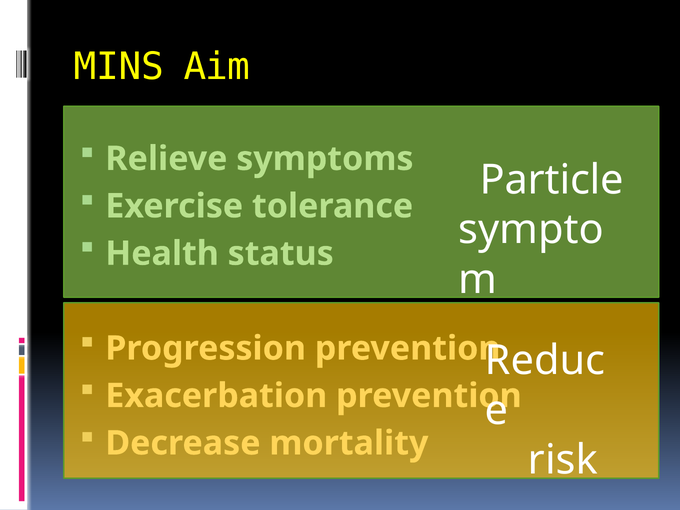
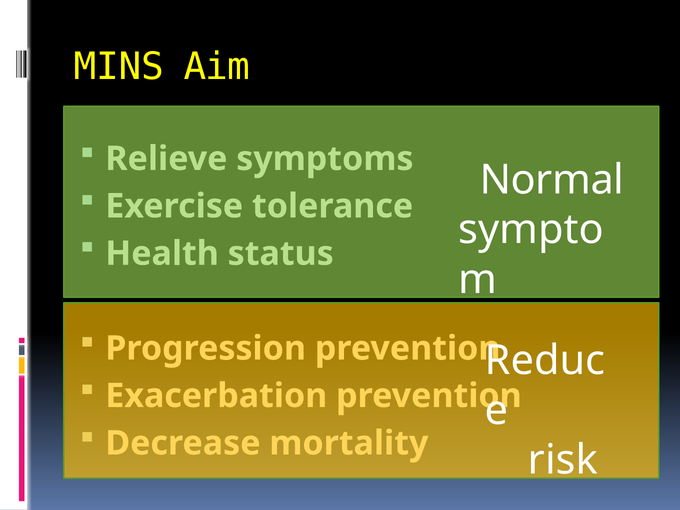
Particle: Particle -> Normal
